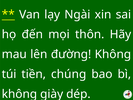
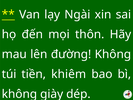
chúng: chúng -> khiêm
